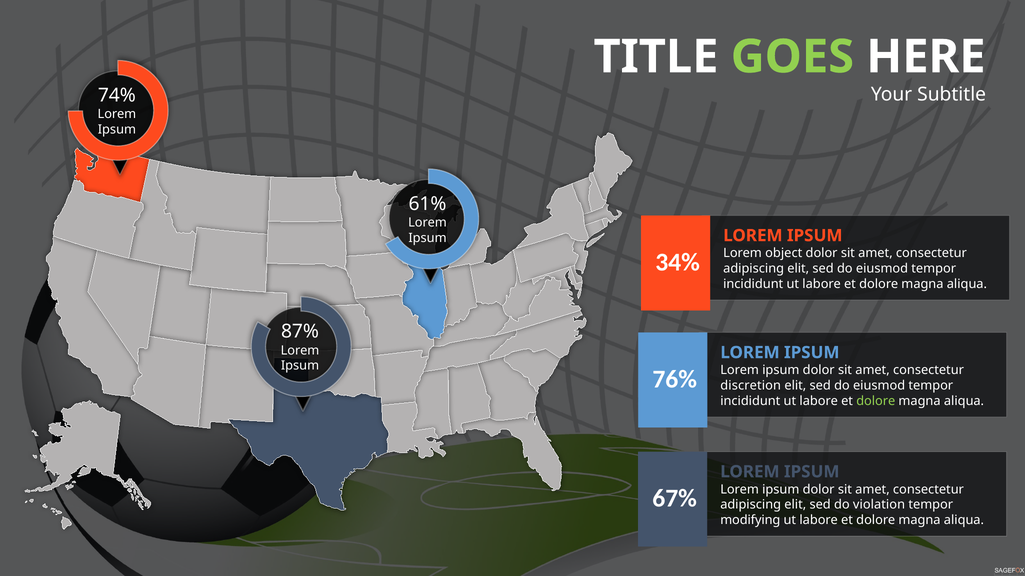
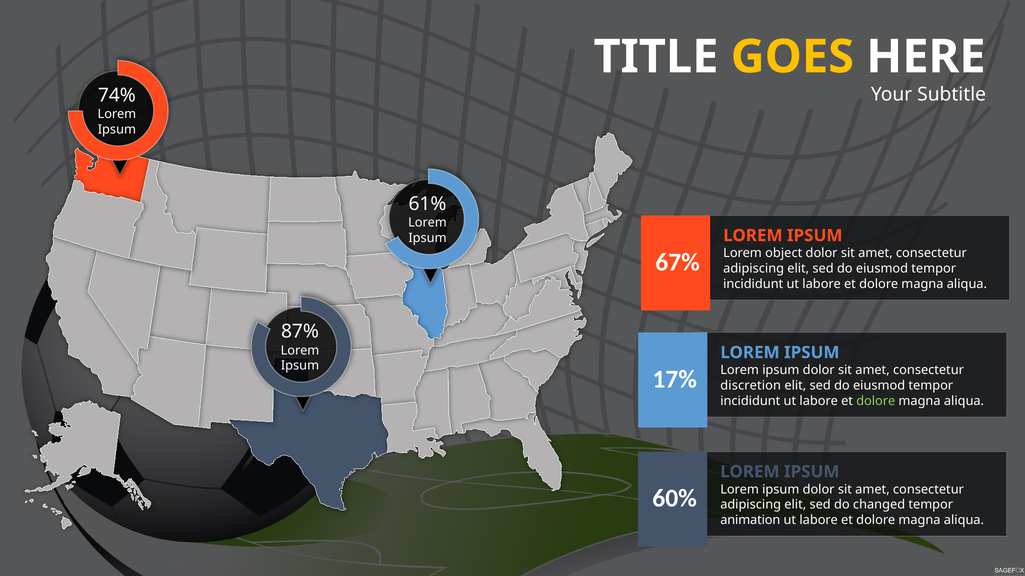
GOES colour: light green -> yellow
34%: 34% -> 67%
76%: 76% -> 17%
67%: 67% -> 60%
violation: violation -> changed
modifying: modifying -> animation
